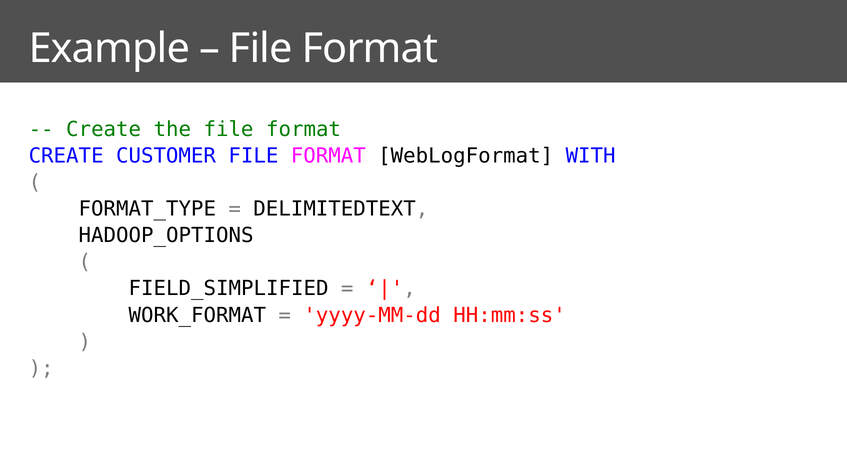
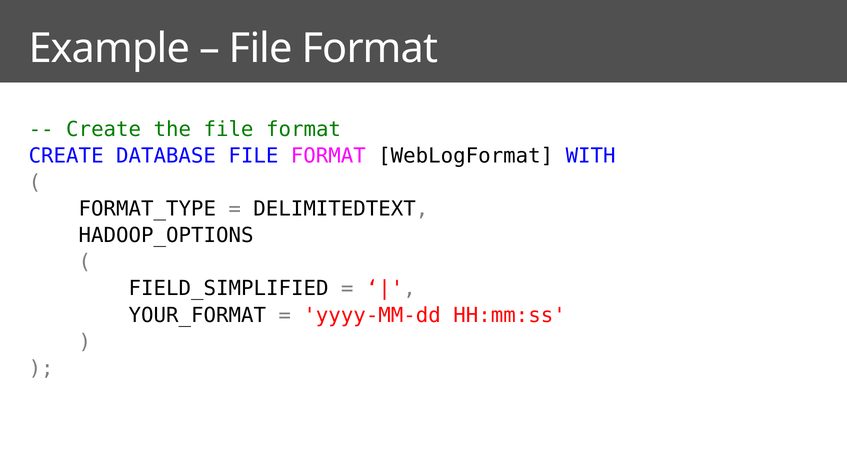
CUSTOMER: CUSTOMER -> DATABASE
WORK_FORMAT: WORK_FORMAT -> YOUR_FORMAT
